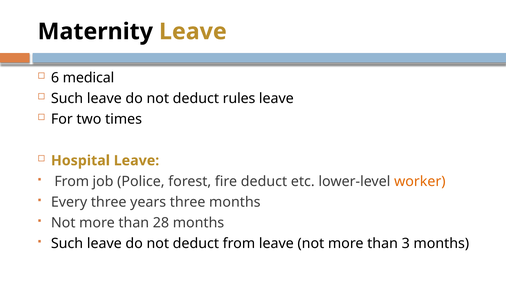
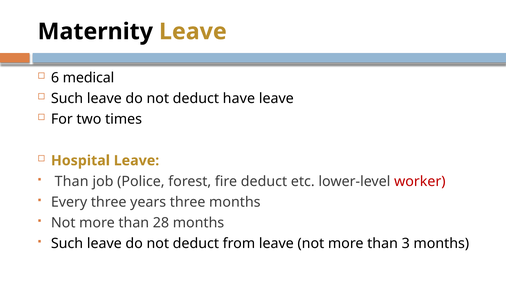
rules: rules -> have
From at (72, 182): From -> Than
worker colour: orange -> red
